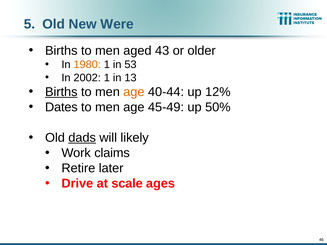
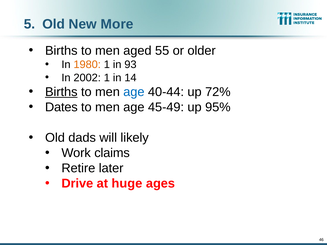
Were: Were -> More
43: 43 -> 55
53: 53 -> 93
13: 13 -> 14
age at (134, 92) colour: orange -> blue
12%: 12% -> 72%
50%: 50% -> 95%
dads underline: present -> none
scale: scale -> huge
